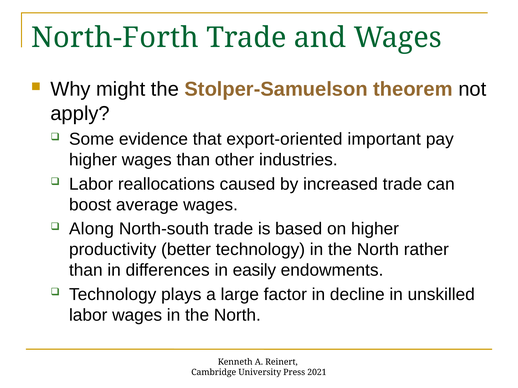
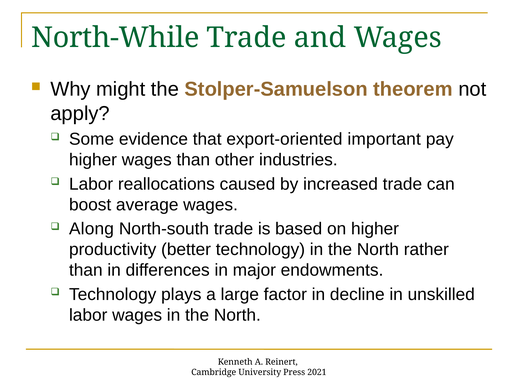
North-Forth: North-Forth -> North-While
easily: easily -> major
